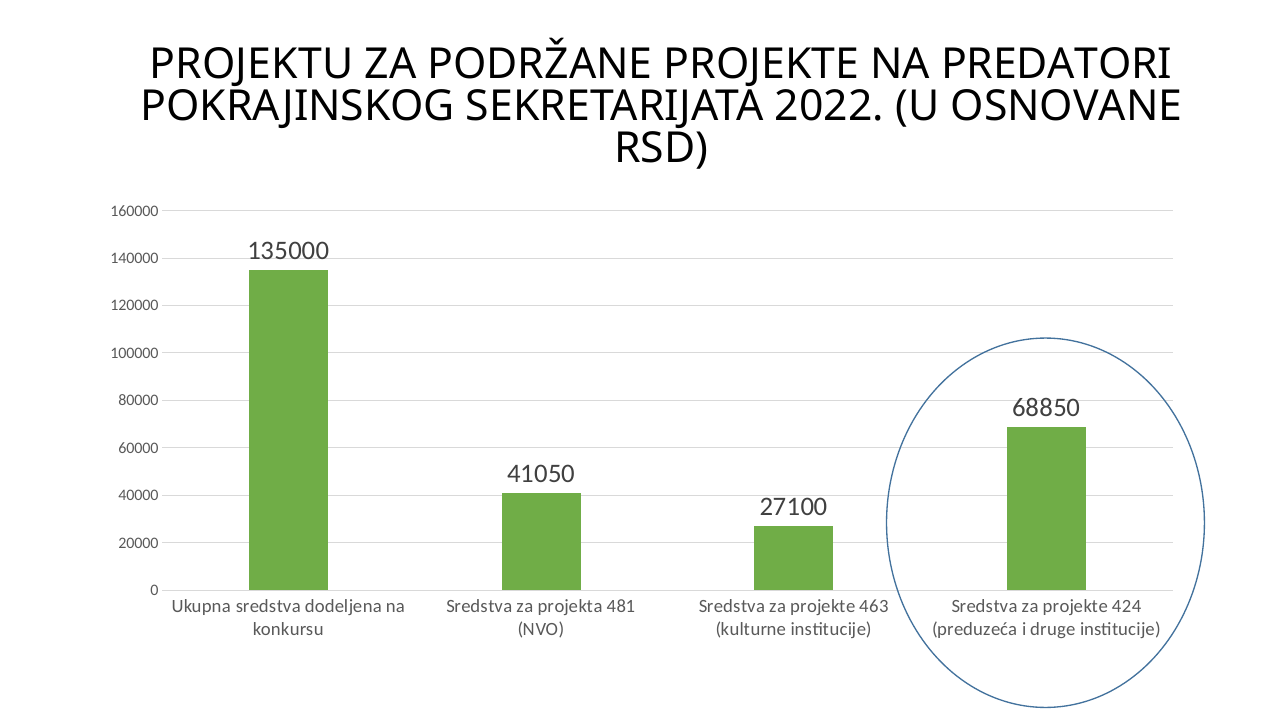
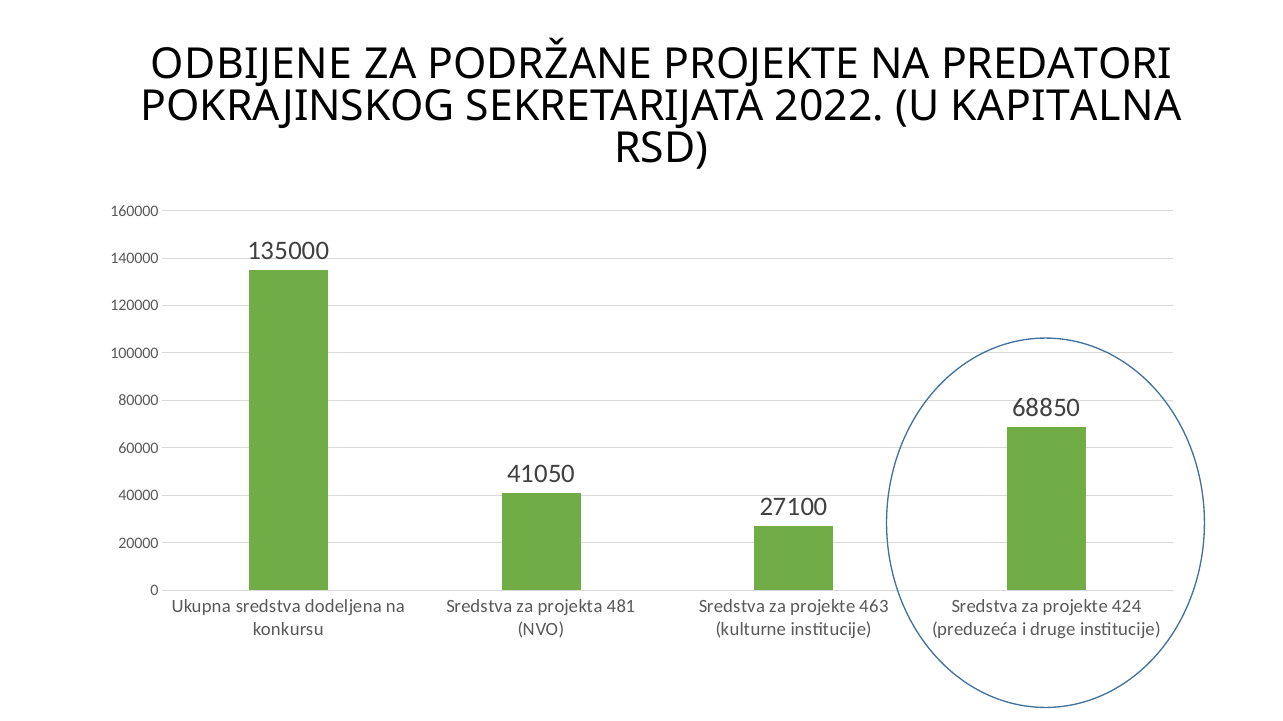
PROJEKTU: PROJEKTU -> ODBIJENE
OSNOVANE: OSNOVANE -> KAPITALNA
